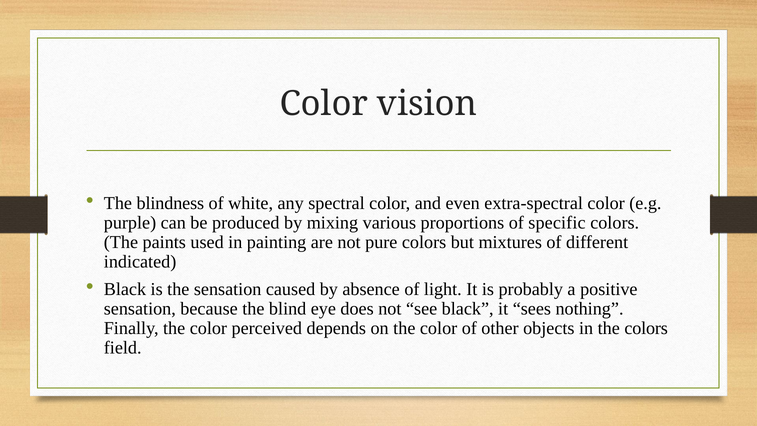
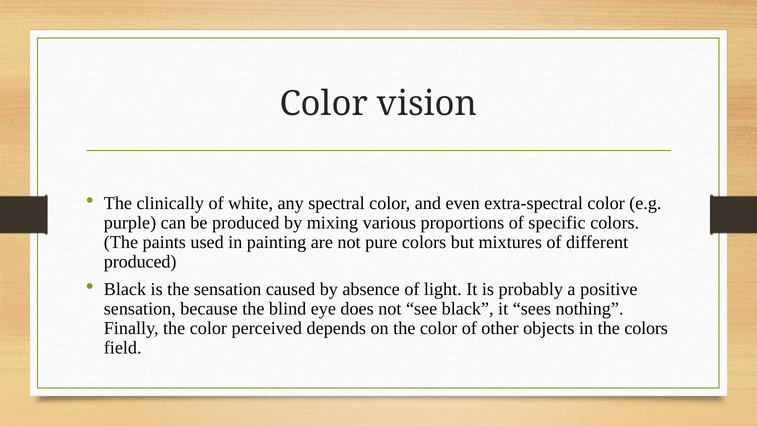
blindness: blindness -> clinically
indicated at (140, 262): indicated -> produced
